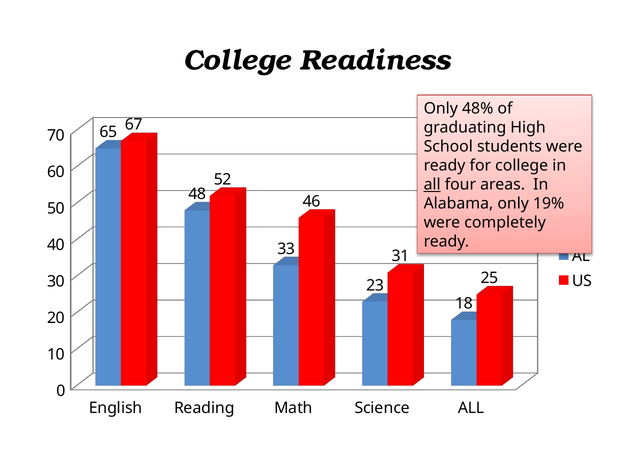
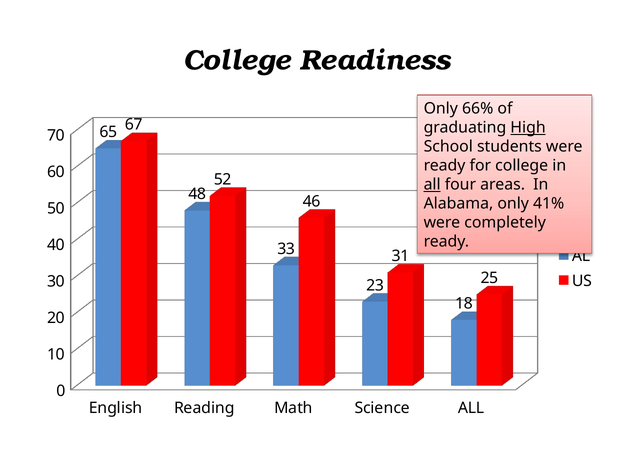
48%: 48% -> 66%
High underline: none -> present
19%: 19% -> 41%
